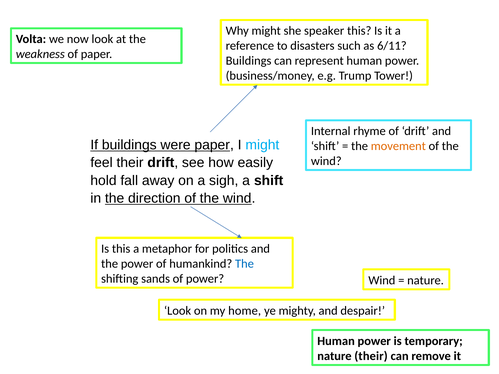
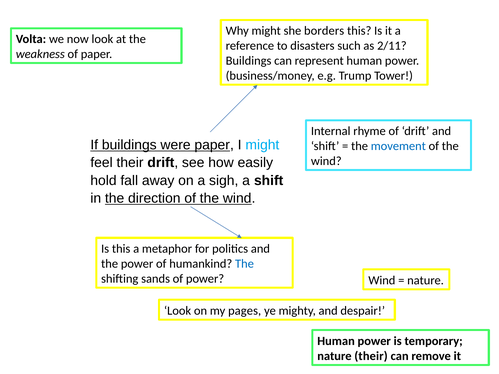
speaker: speaker -> borders
6/11: 6/11 -> 2/11
movement colour: orange -> blue
home: home -> pages
